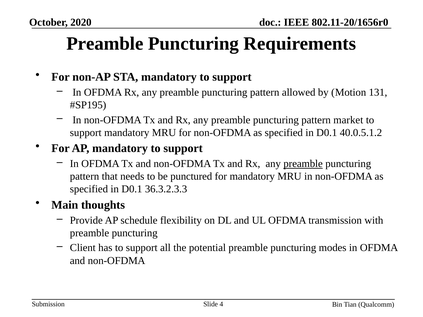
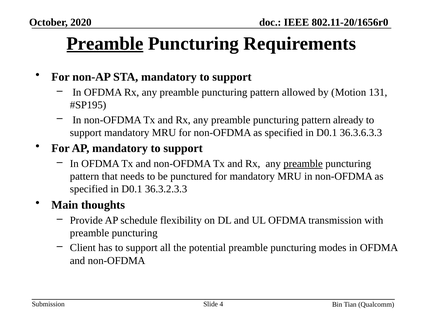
Preamble at (105, 44) underline: none -> present
market: market -> already
40.0.5.1.2: 40.0.5.1.2 -> 36.3.6.3.3
